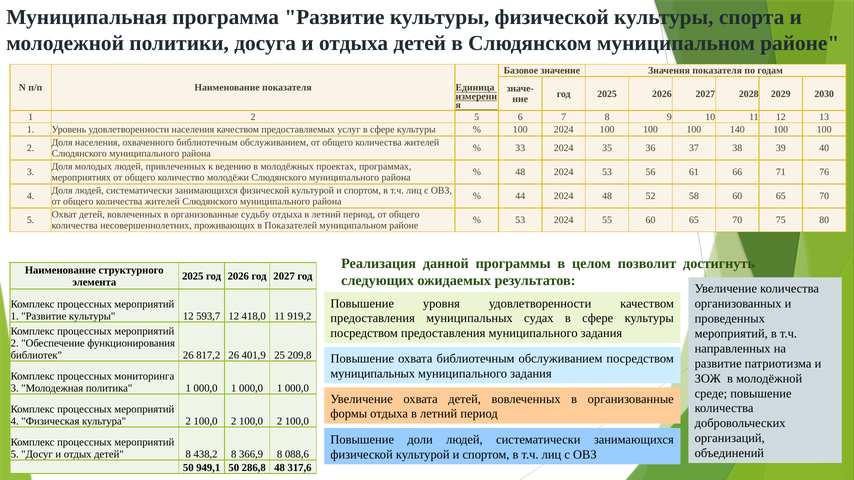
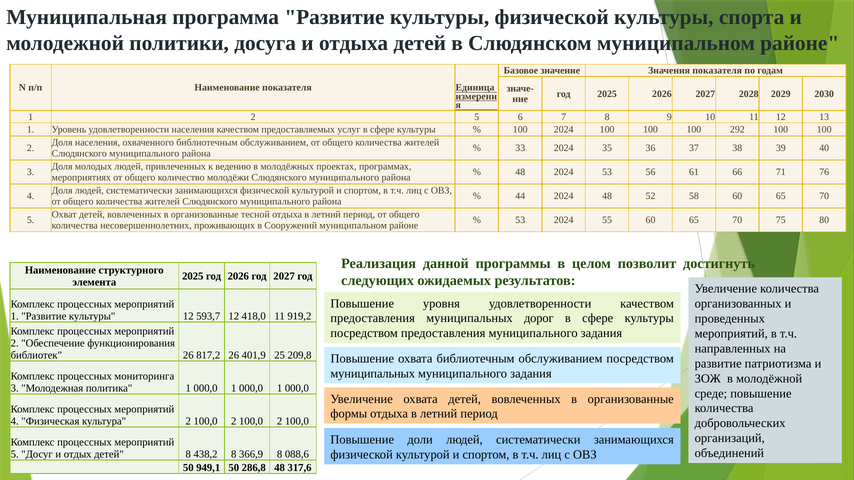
140: 140 -> 292
судьбу: судьбу -> тесной
Показателей: Показателей -> Сооружений
судах: судах -> дорог
